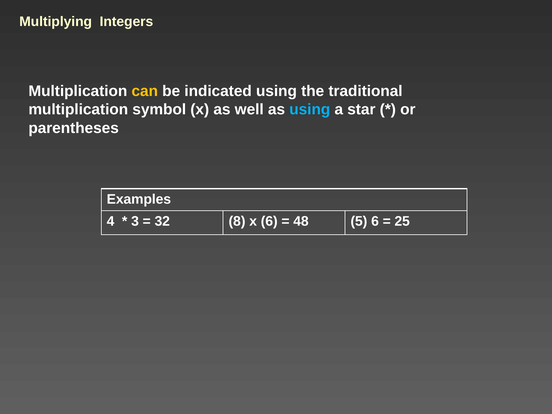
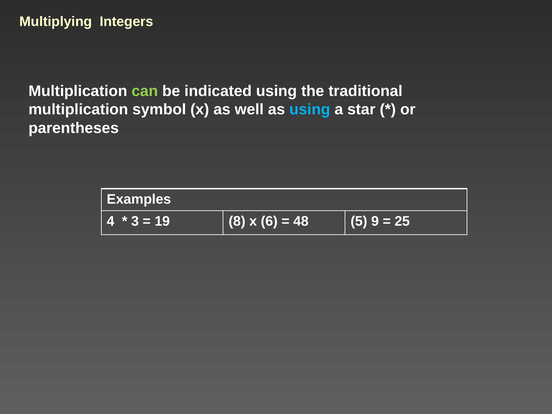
can colour: yellow -> light green
32: 32 -> 19
5 6: 6 -> 9
